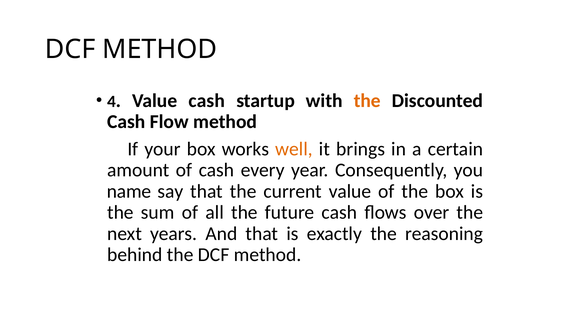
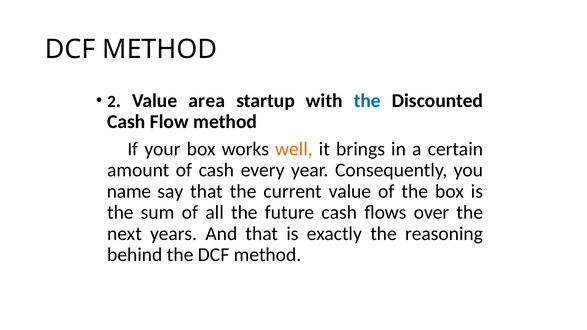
4: 4 -> 2
Value cash: cash -> area
the at (367, 101) colour: orange -> blue
